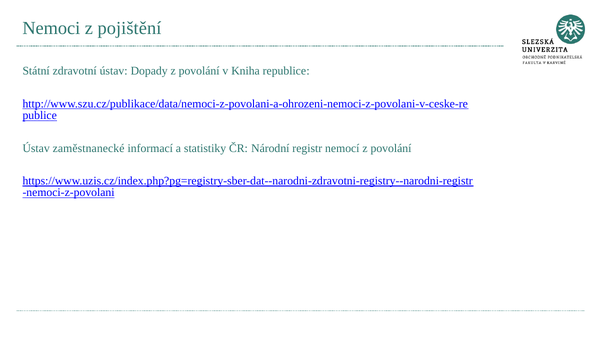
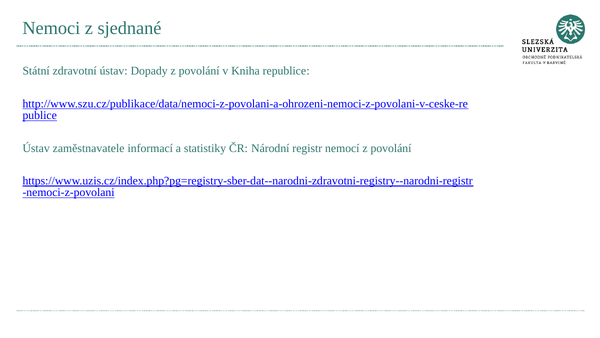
pojištění: pojištění -> sjednané
zaměstnanecké: zaměstnanecké -> zaměstnavatele
